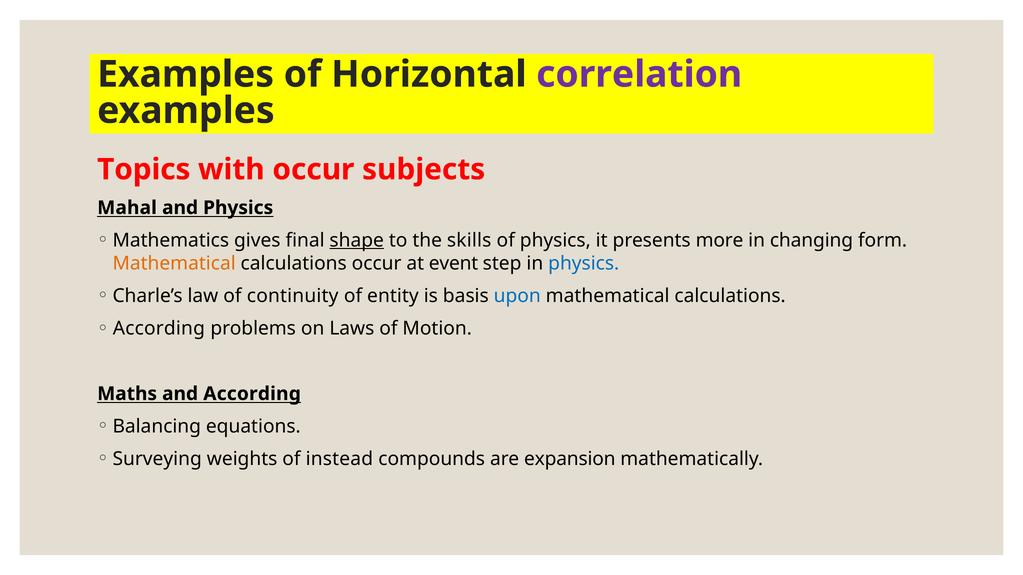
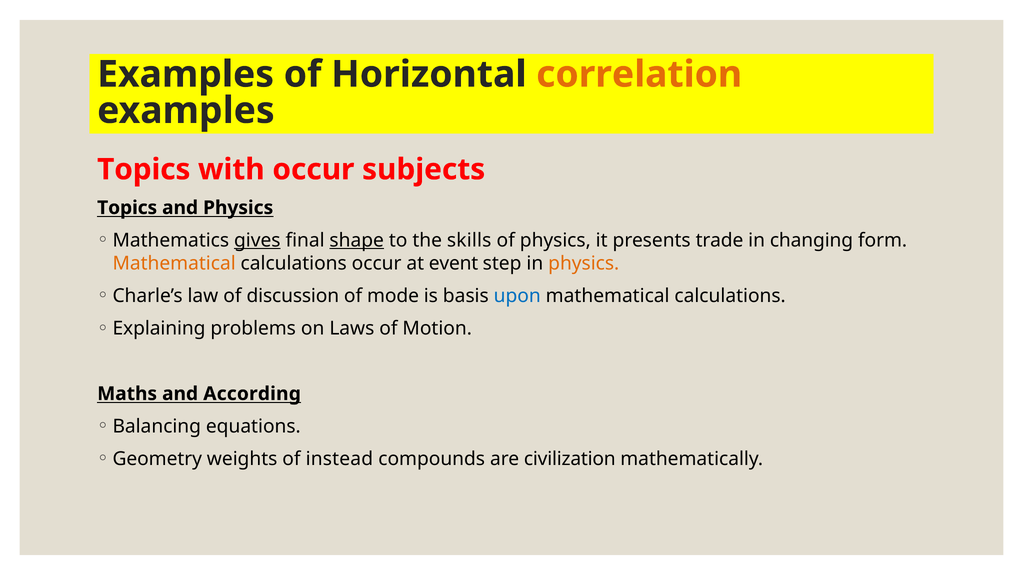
correlation colour: purple -> orange
Mahal at (127, 208): Mahal -> Topics
gives underline: none -> present
more: more -> trade
physics at (584, 264) colour: blue -> orange
continuity: continuity -> discussion
entity: entity -> mode
According at (159, 329): According -> Explaining
Surveying: Surveying -> Geometry
expansion: expansion -> civilization
